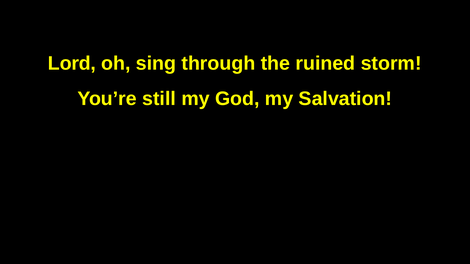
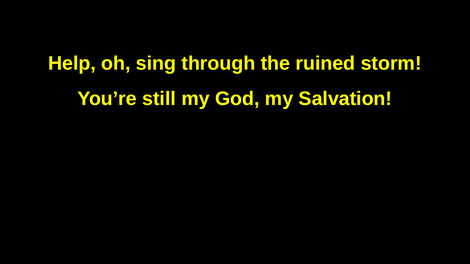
Lord: Lord -> Help
